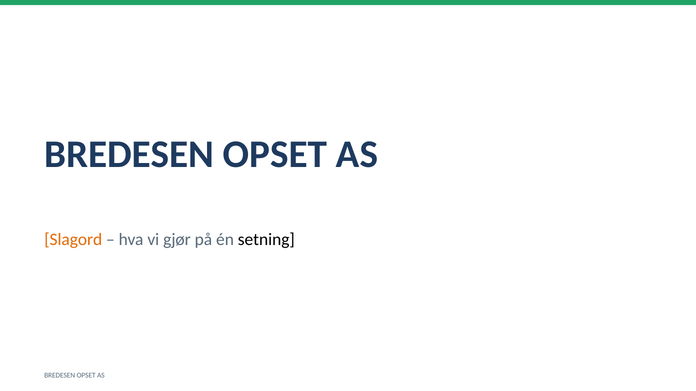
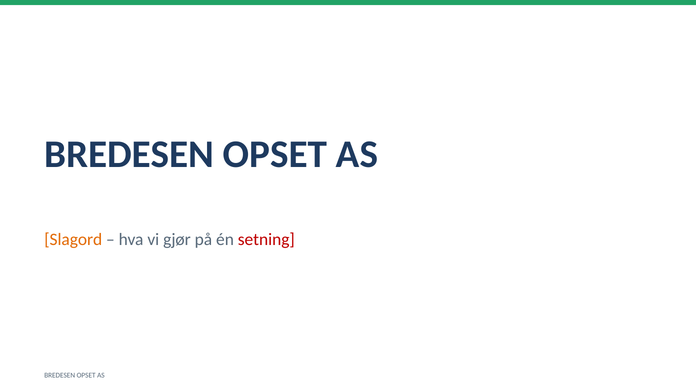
setning colour: black -> red
